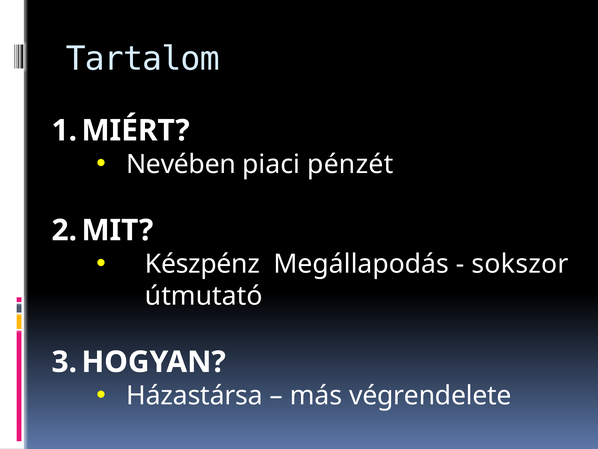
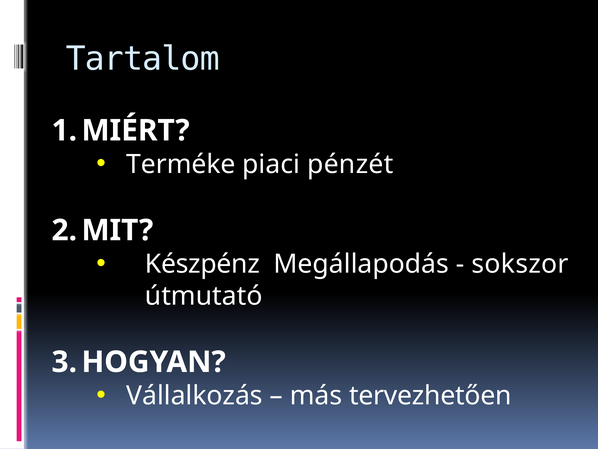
Nevében: Nevében -> Terméke
Házastársa: Házastársa -> Vállalkozás
végrendelete: végrendelete -> tervezhetően
